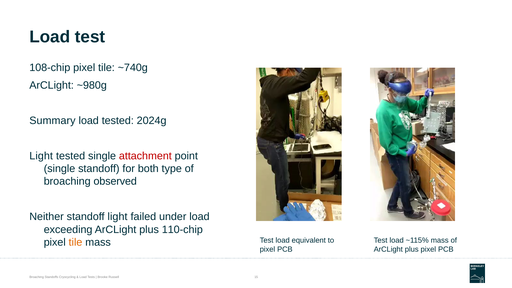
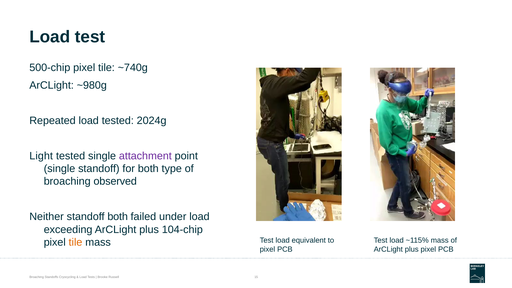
108-chip: 108-chip -> 500-chip
Summary: Summary -> Repeated
attachment colour: red -> purple
standoff light: light -> both
110-chip: 110-chip -> 104-chip
